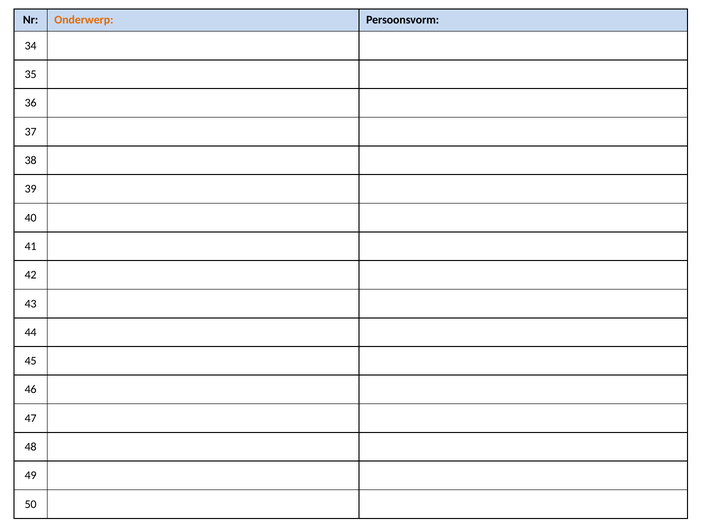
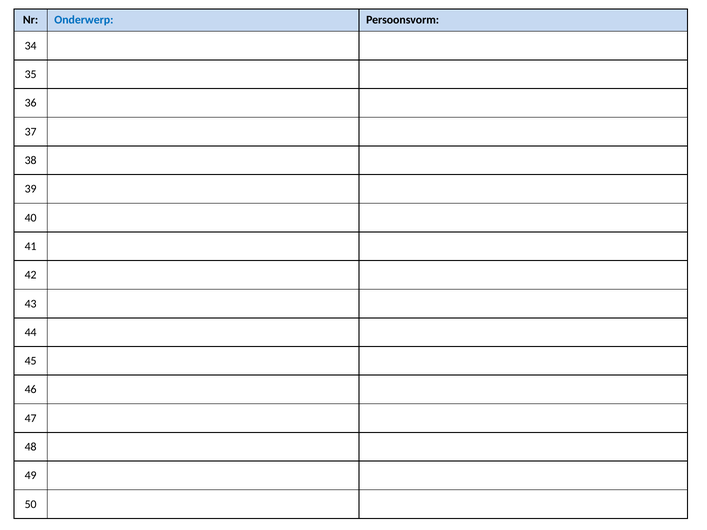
Onderwerp colour: orange -> blue
